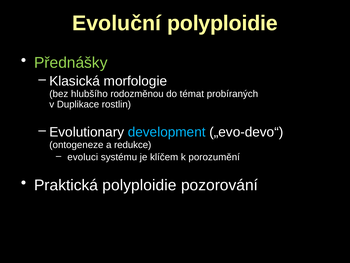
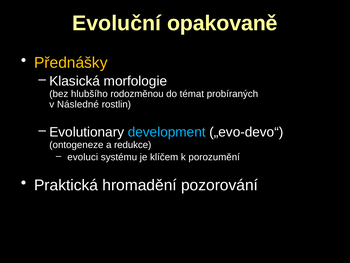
Evoluční polyploidie: polyploidie -> opakovaně
Přednášky colour: light green -> yellow
Duplikace: Duplikace -> Následné
Praktická polyploidie: polyploidie -> hromadění
